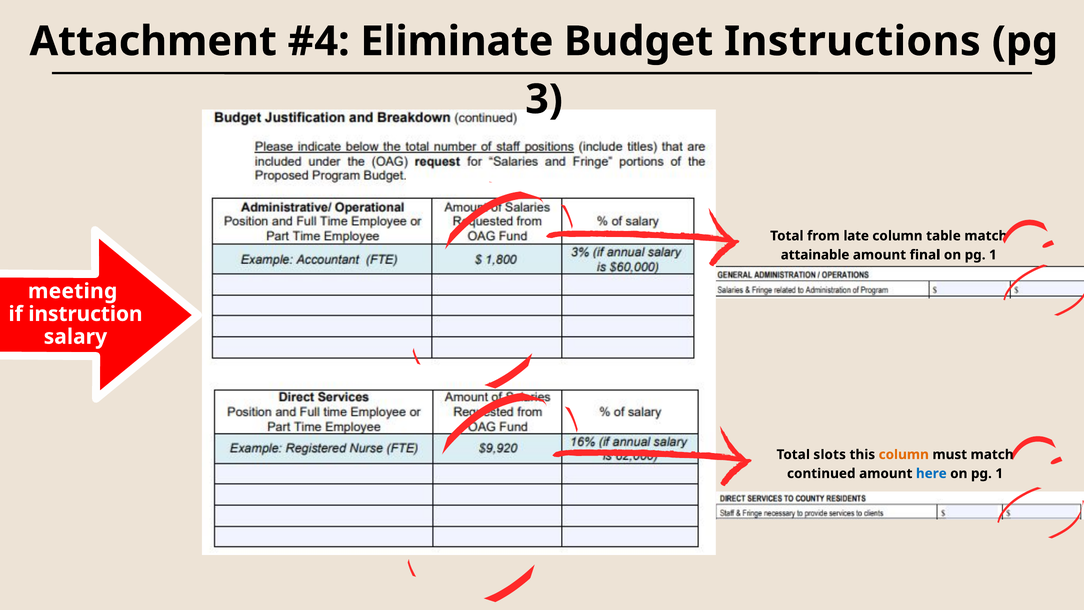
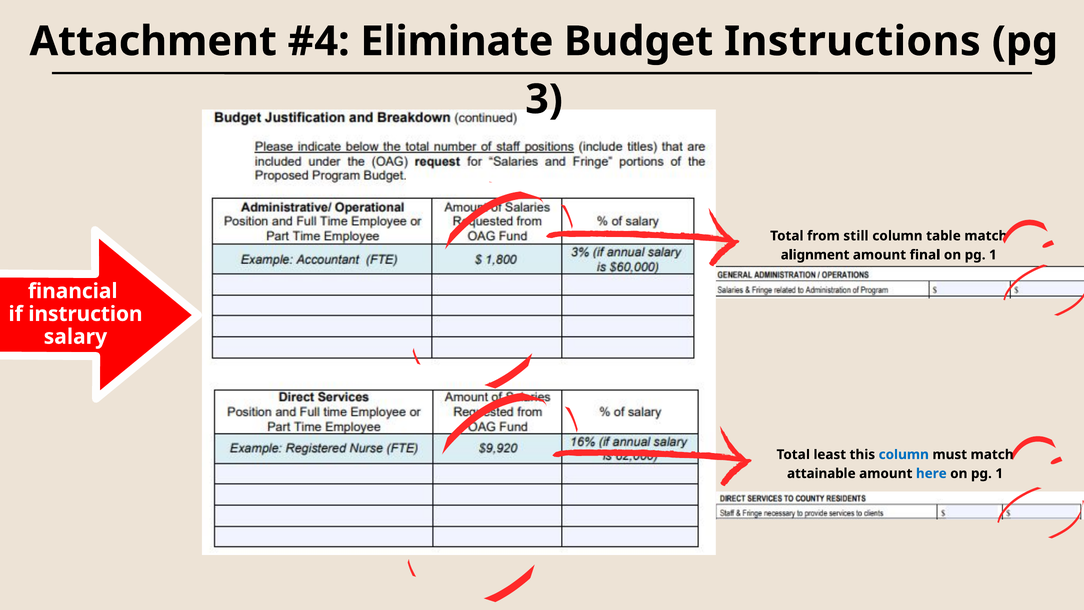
late: late -> still
attainable: attainable -> alignment
meeting: meeting -> financial
slots: slots -> least
column at (904, 454) colour: orange -> blue
continued: continued -> attainable
